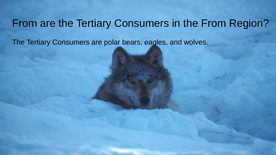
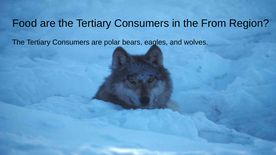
From at (25, 23): From -> Food
